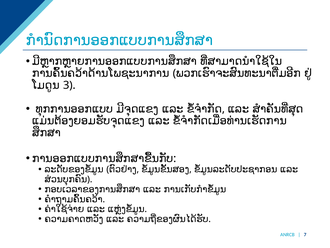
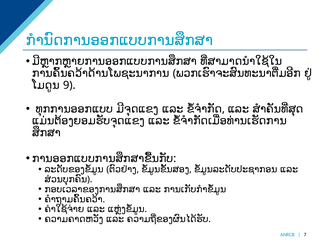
3: 3 -> 9
